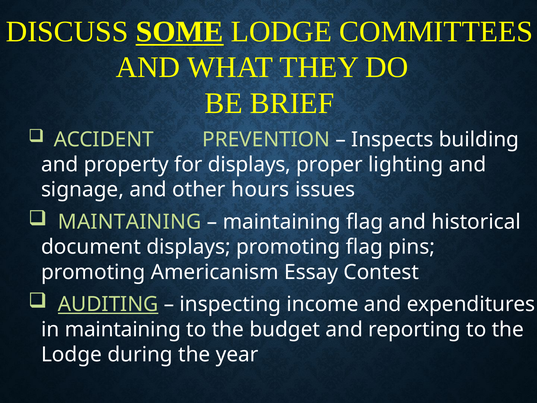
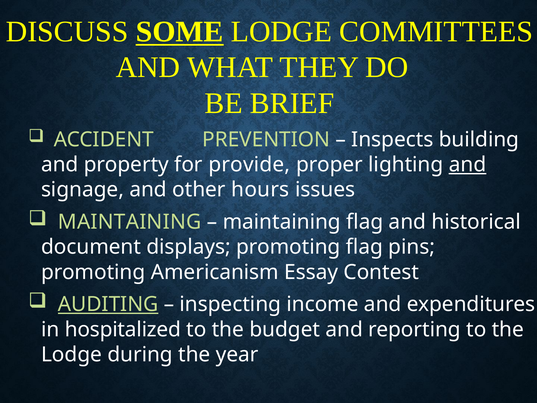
for displays: displays -> provide
and at (468, 165) underline: none -> present
in maintaining: maintaining -> hospitalized
